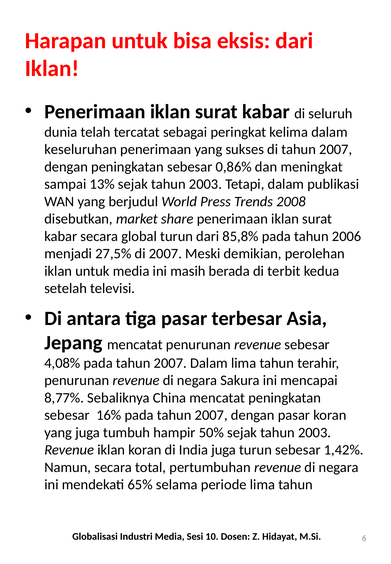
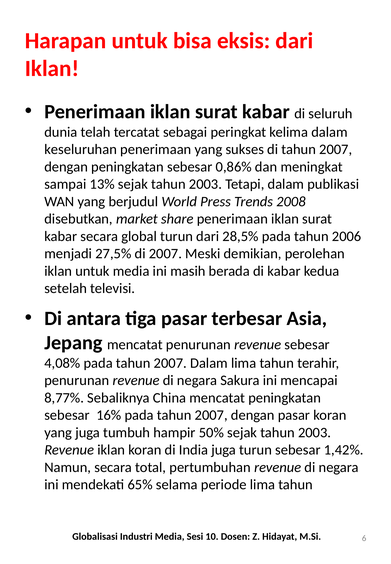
85,8%: 85,8% -> 28,5%
di terbit: terbit -> kabar
